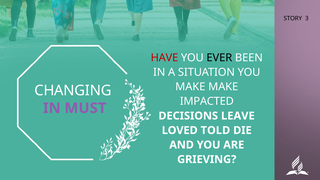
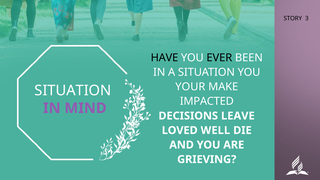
HAVE colour: red -> black
MAKE at (190, 87): MAKE -> YOUR
CHANGING at (73, 91): CHANGING -> SITUATION
MUST: MUST -> MIND
TOLD: TOLD -> WELL
